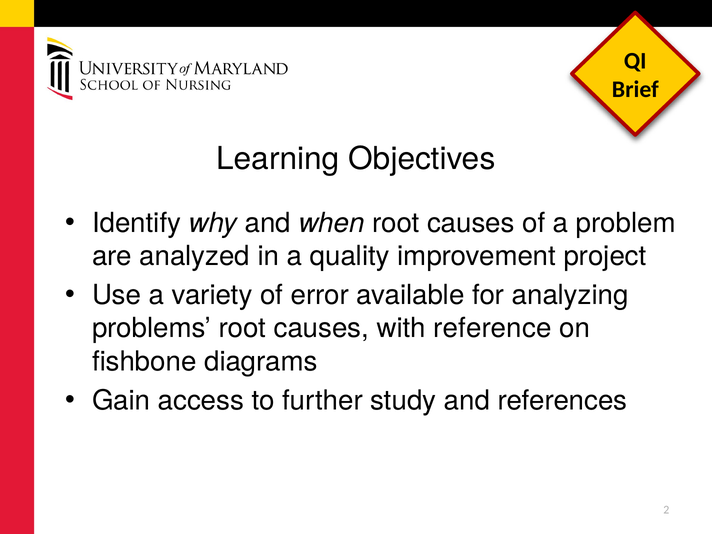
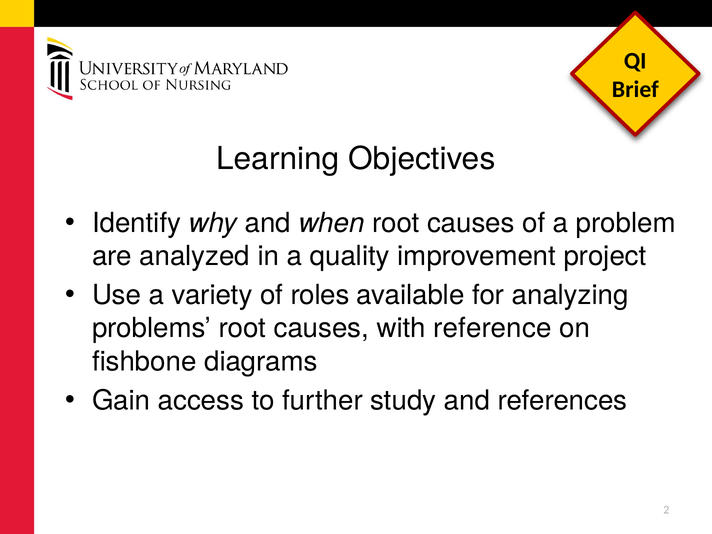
error: error -> roles
